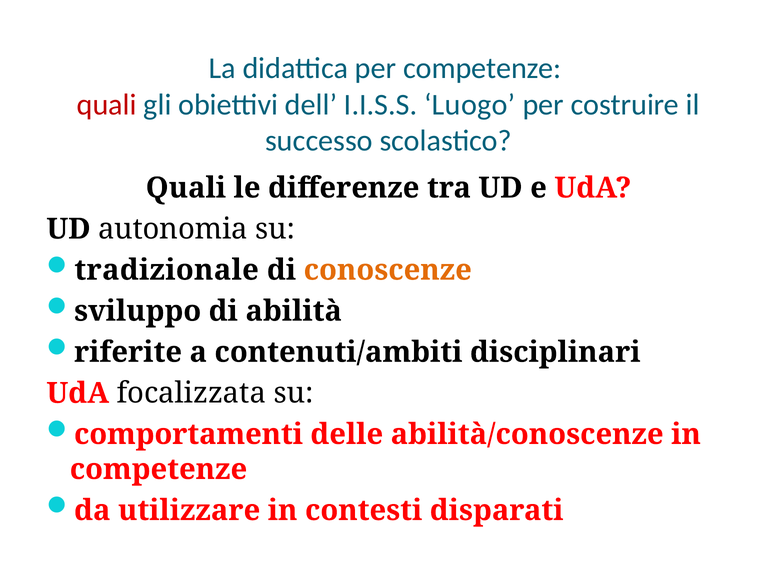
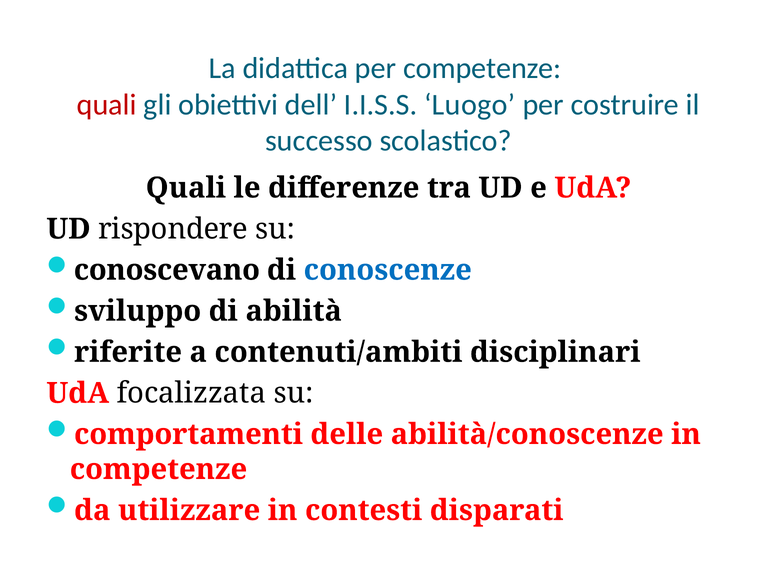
autonomia: autonomia -> rispondere
tradizionale: tradizionale -> conoscevano
conoscenze colour: orange -> blue
